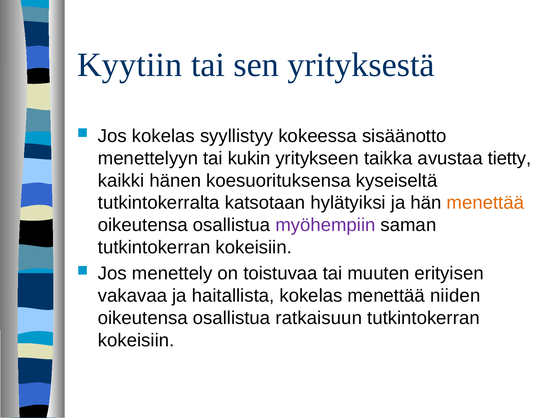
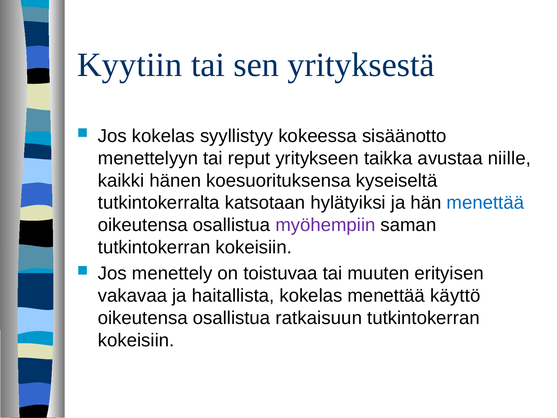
kukin: kukin -> reput
tietty: tietty -> niille
menettää at (485, 203) colour: orange -> blue
niiden: niiden -> käyttö
